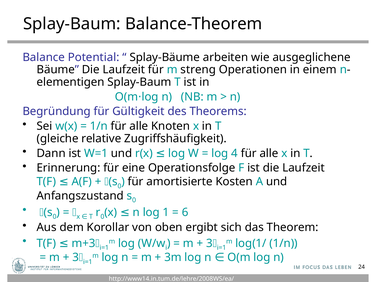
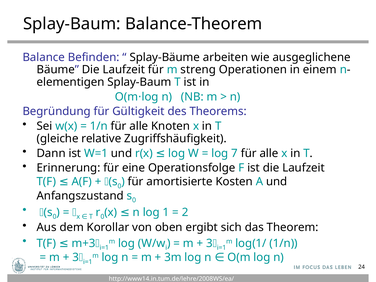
Potential: Potential -> Befinden
4: 4 -> 7
6: 6 -> 2
